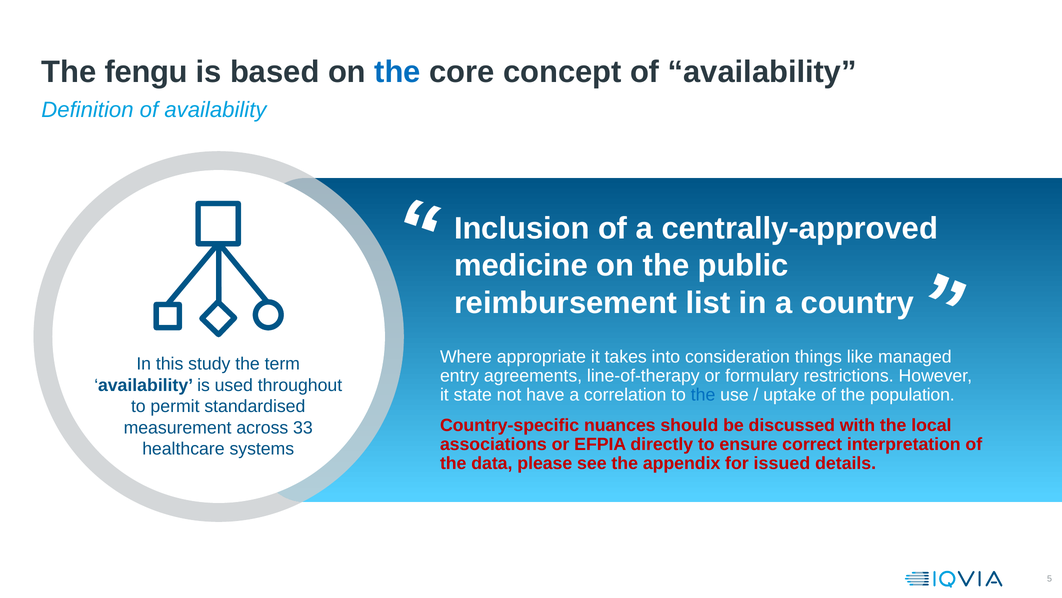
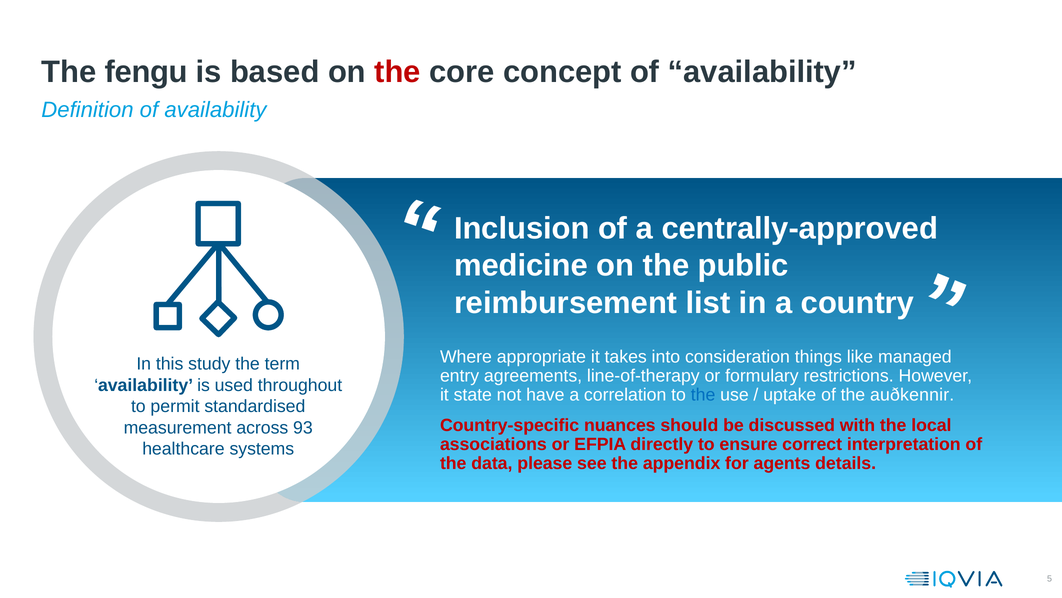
the at (397, 72) colour: blue -> red
population: population -> auðkennir
33: 33 -> 93
issued: issued -> agents
